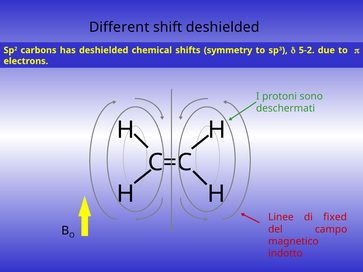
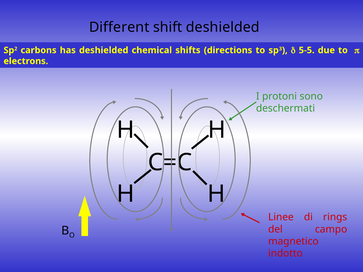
symmetry: symmetry -> directions
5-2: 5-2 -> 5-5
fixed: fixed -> rings
